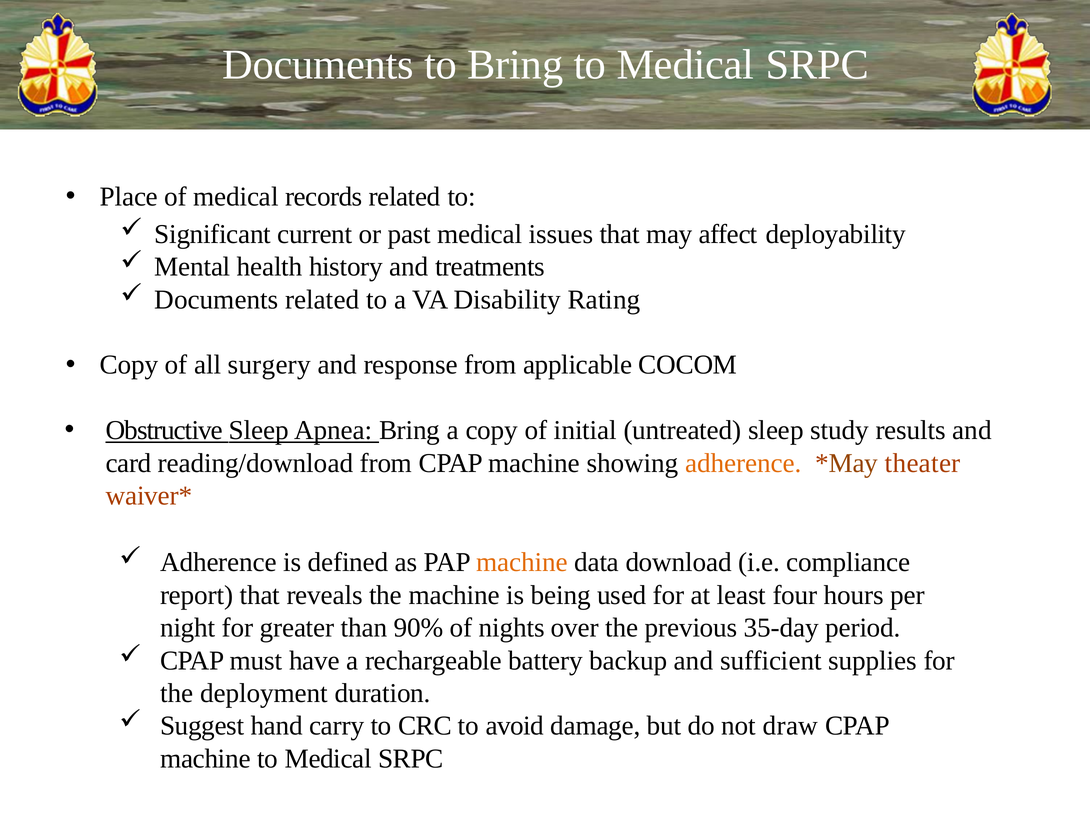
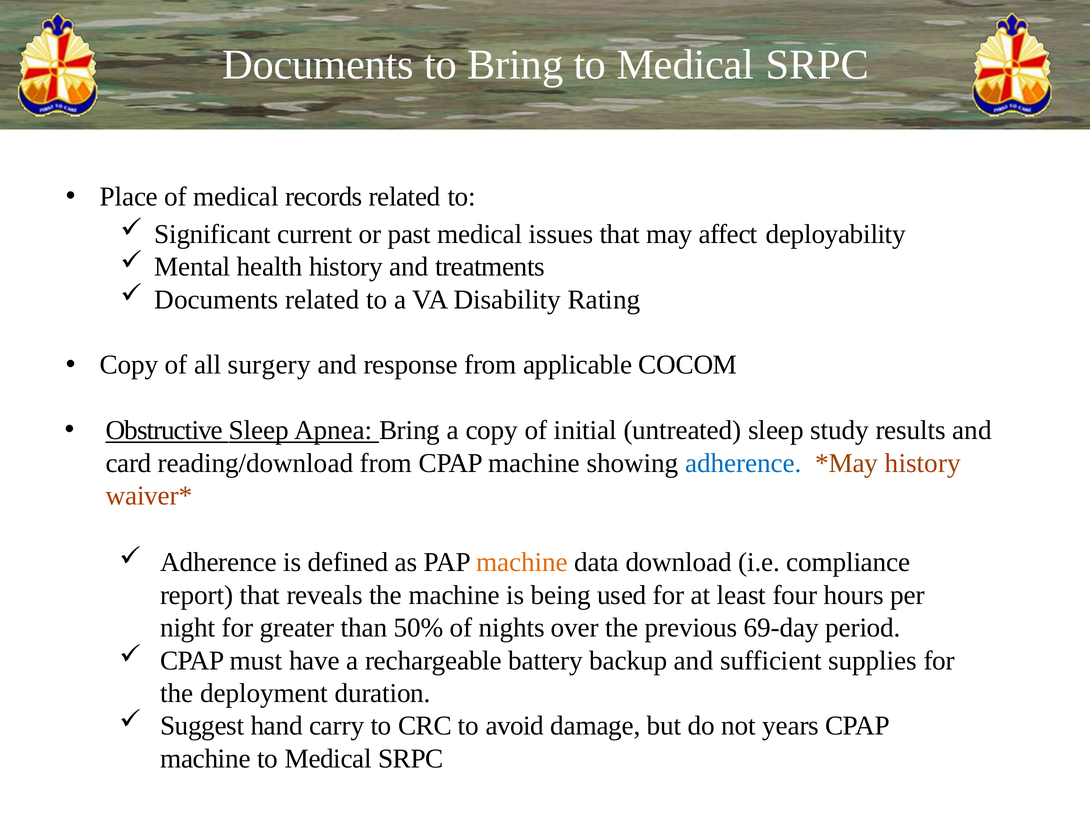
adherence at (743, 463) colour: orange -> blue
theater at (923, 463): theater -> history
90%: 90% -> 50%
35-day: 35-day -> 69-day
draw: draw -> years
